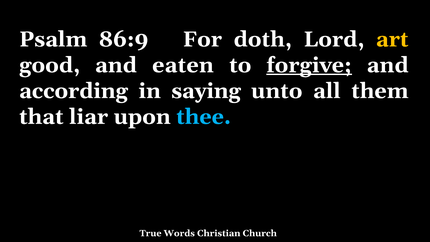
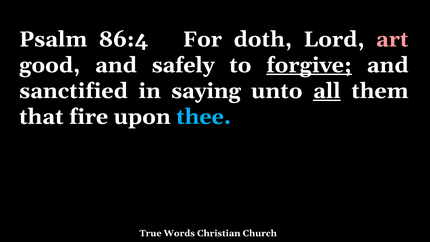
86:9: 86:9 -> 86:4
art colour: yellow -> pink
eaten: eaten -> safely
according: according -> sanctified
all underline: none -> present
liar: liar -> fire
